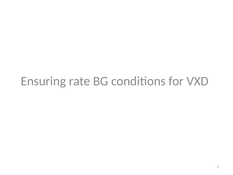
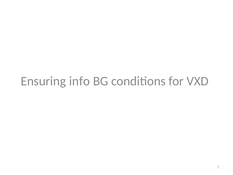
rate: rate -> info
